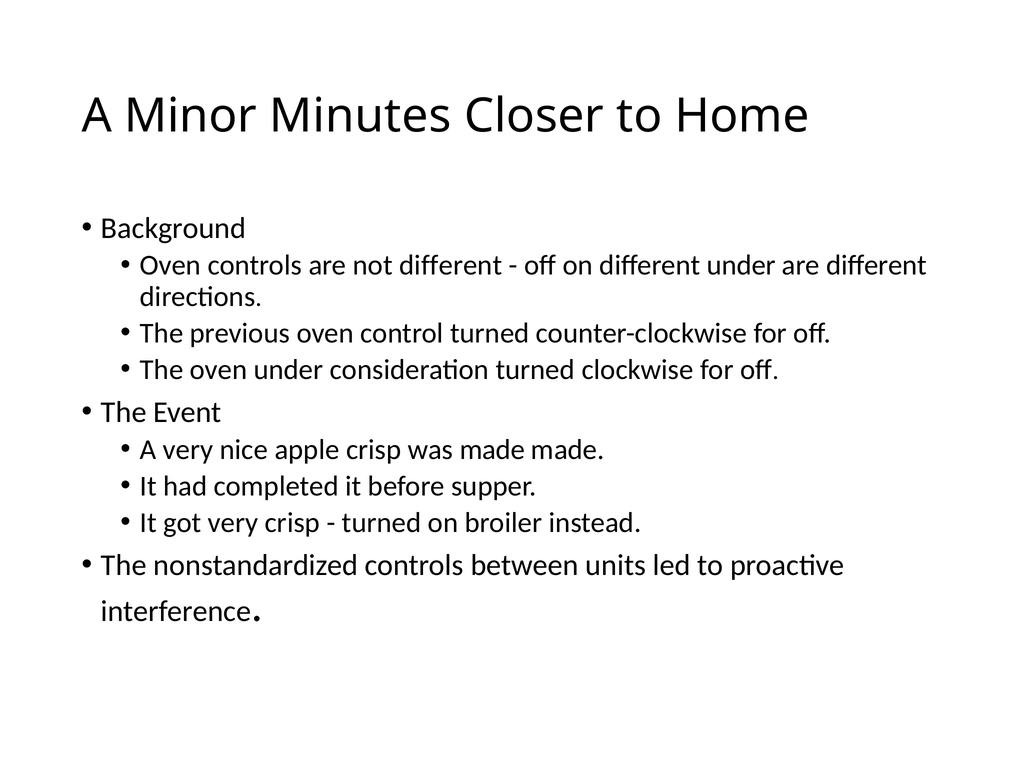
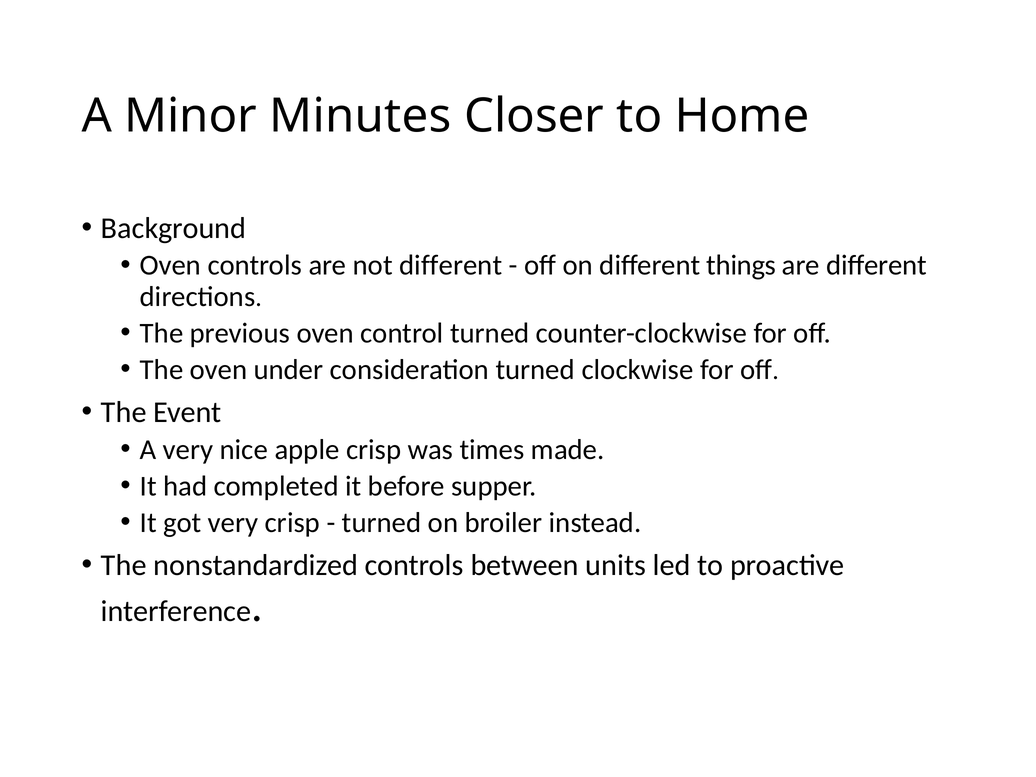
different under: under -> things
was made: made -> times
